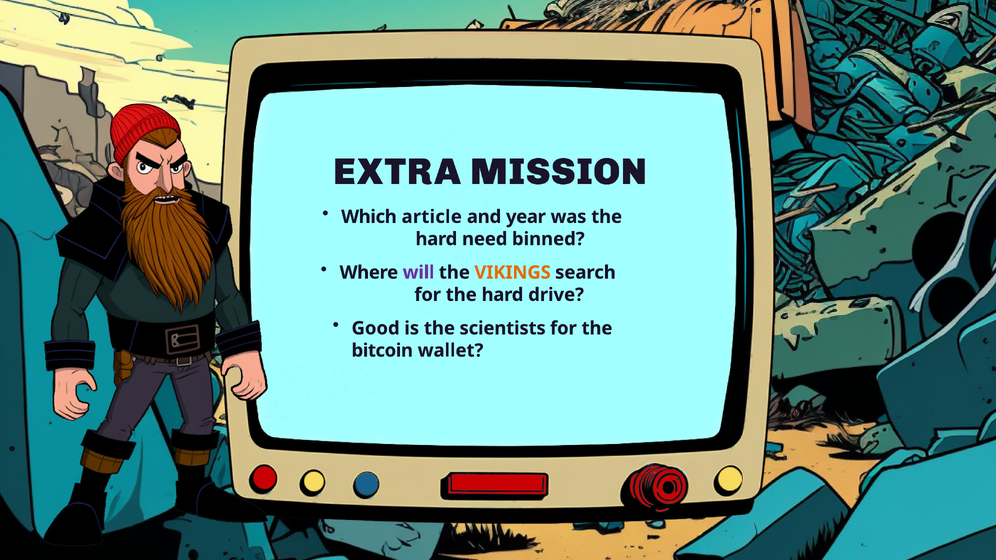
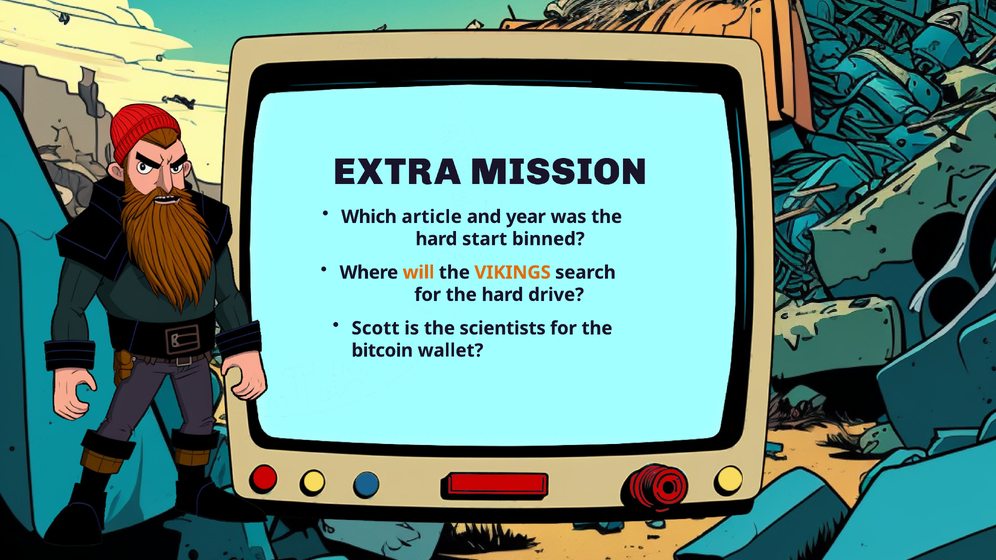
need: need -> start
will colour: purple -> orange
Good: Good -> Scott
